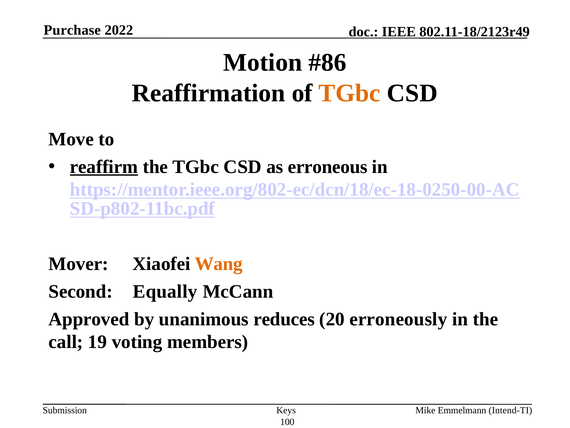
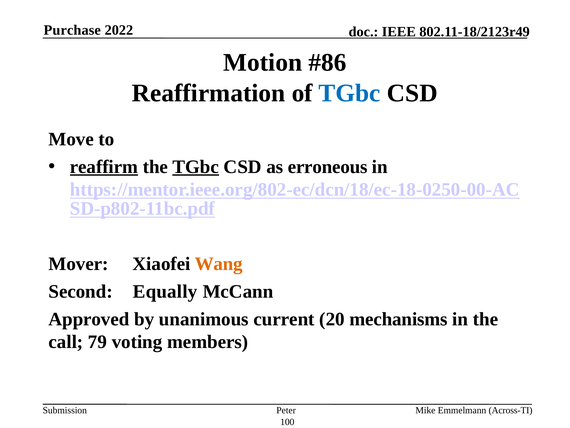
TGbc at (350, 93) colour: orange -> blue
TGbc at (196, 167) underline: none -> present
reduces: reduces -> current
erroneously: erroneously -> mechanisms
19: 19 -> 79
Keys: Keys -> Peter
Intend-TI: Intend-TI -> Across-TI
